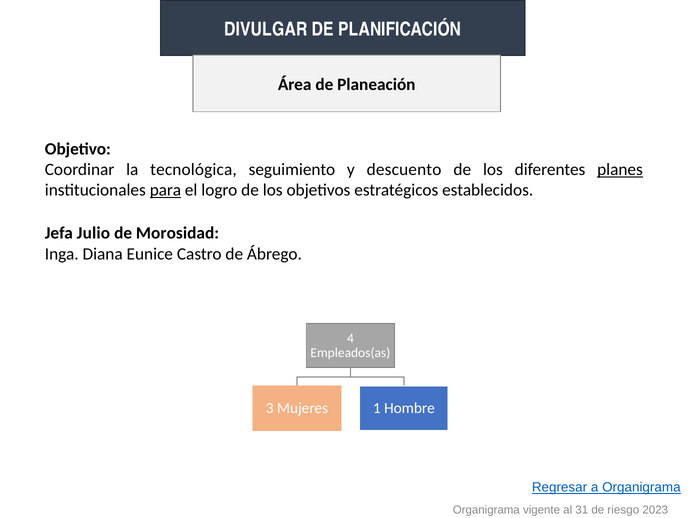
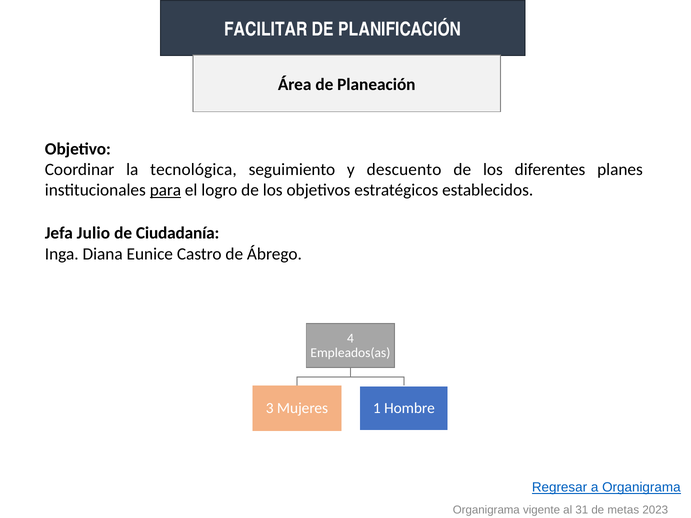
DIVULGAR: DIVULGAR -> FACILITAR
planes underline: present -> none
Morosidad: Morosidad -> Ciudadanía
riesgo: riesgo -> metas
